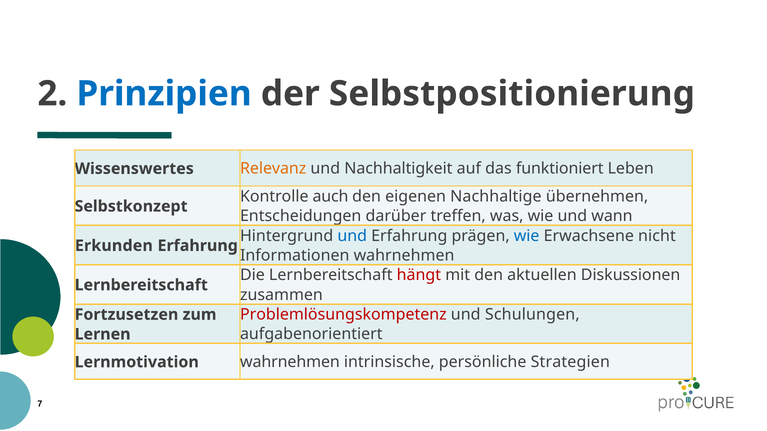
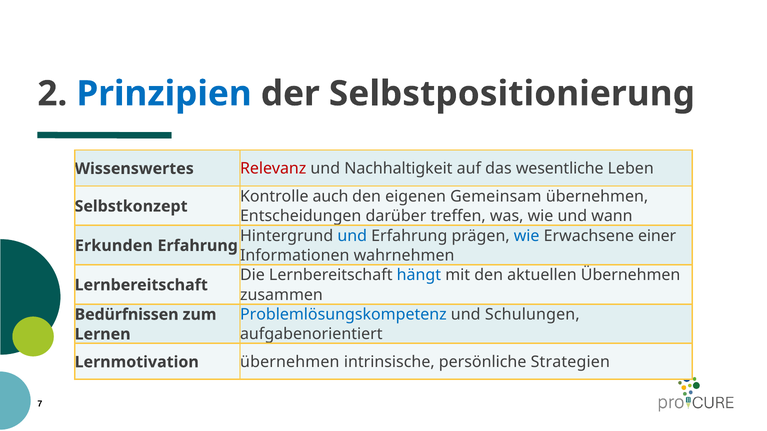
Relevanz colour: orange -> red
funktioniert: funktioniert -> wesentliche
Nachhaltige: Nachhaltige -> Gemeinsam
nicht: nicht -> einer
hängt colour: red -> blue
aktuellen Diskussionen: Diskussionen -> Übernehmen
Problemlösungskompetenz colour: red -> blue
Fortzusetzen: Fortzusetzen -> Bedürfnissen
Lernmotivation wahrnehmen: wahrnehmen -> übernehmen
